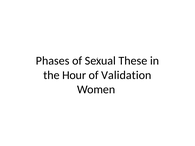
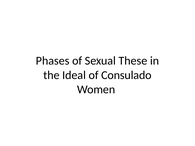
Hour: Hour -> Ideal
Validation: Validation -> Consulado
